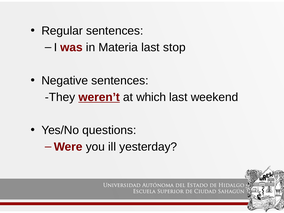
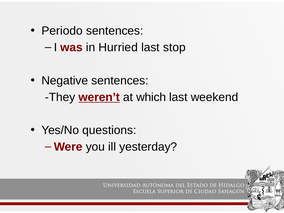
Regular: Regular -> Periodo
Materia: Materia -> Hurried
